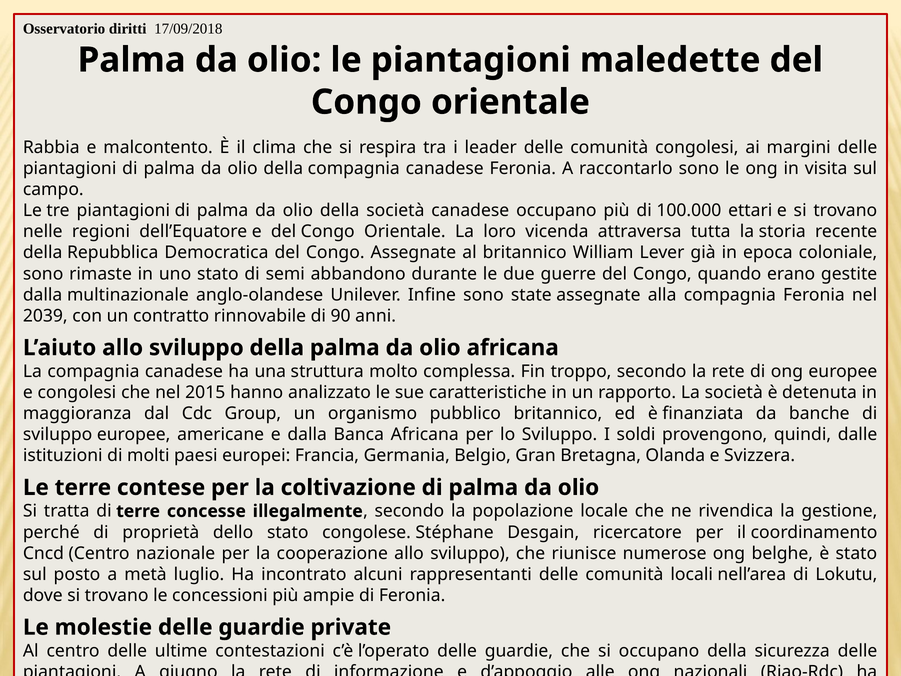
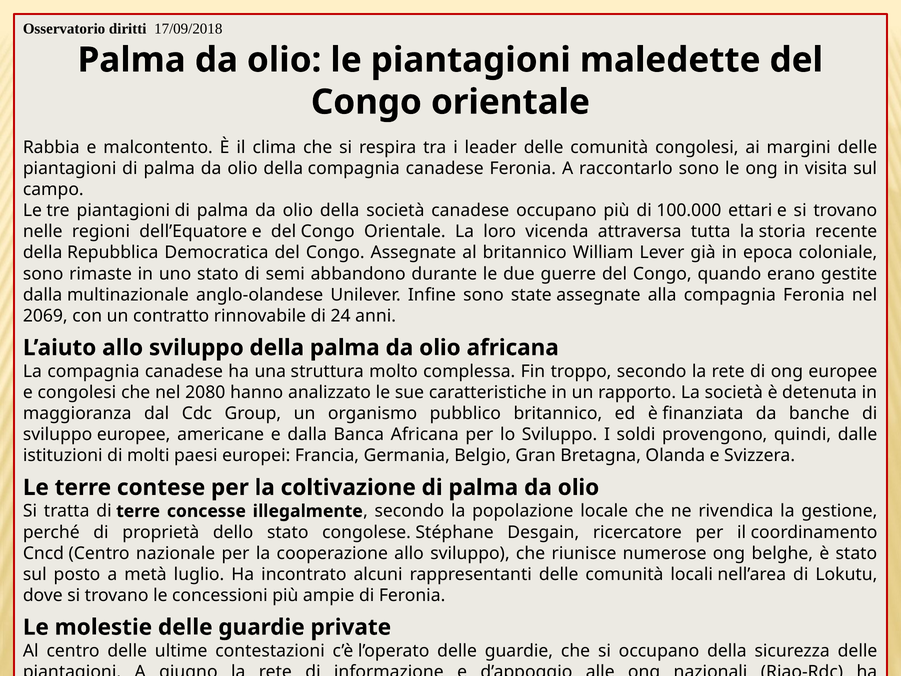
2039: 2039 -> 2069
90: 90 -> 24
2015: 2015 -> 2080
